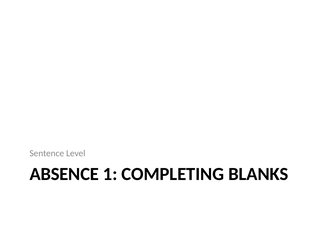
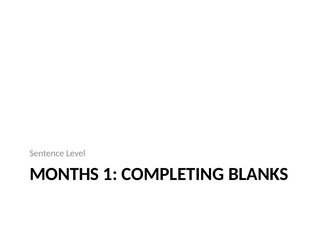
ABSENCE: ABSENCE -> MONTHS
